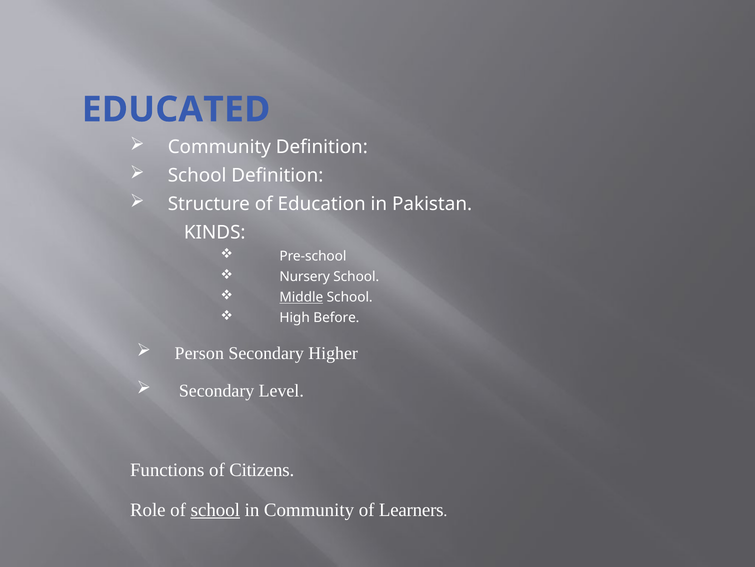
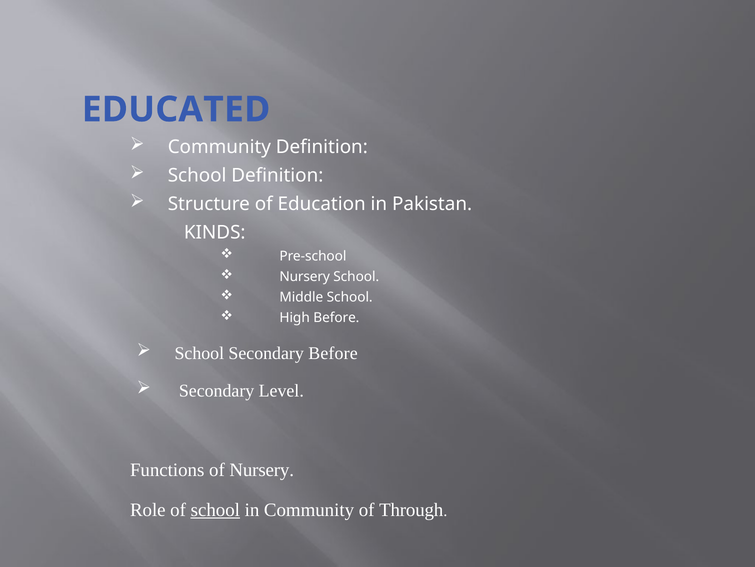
Middle underline: present -> none
Person at (199, 353): Person -> School
Secondary Higher: Higher -> Before
of Citizens: Citizens -> Nursery
Learners: Learners -> Through
